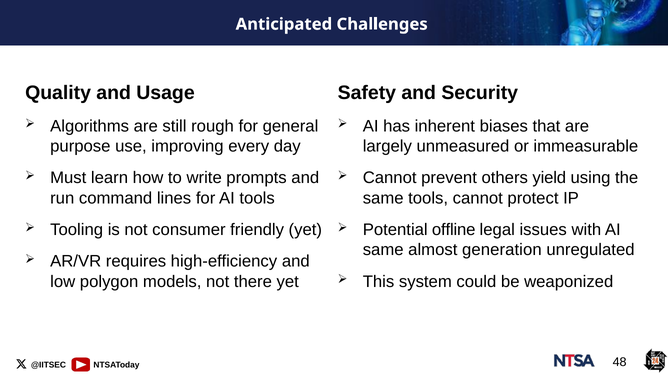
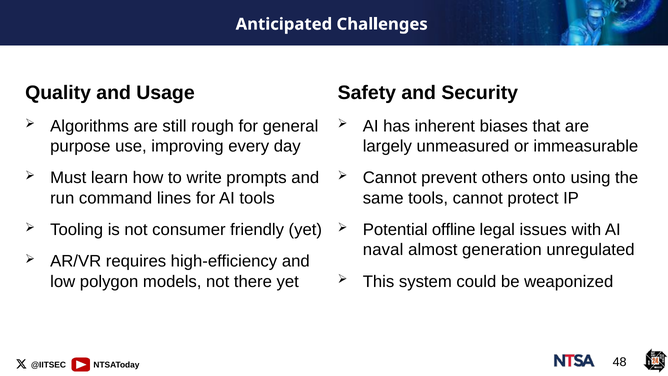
yield: yield -> onto
same at (383, 250): same -> naval
